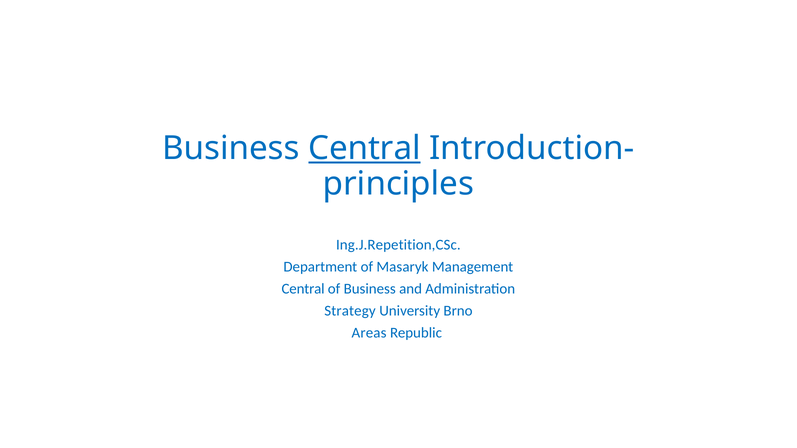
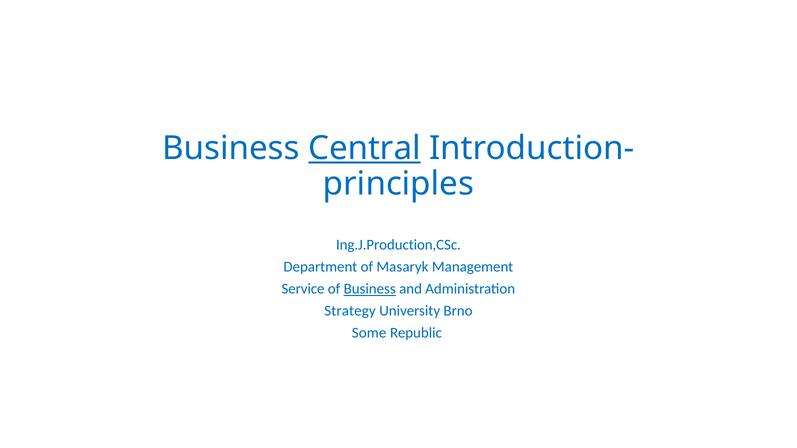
Ing.J.Repetition,CSc: Ing.J.Repetition,CSc -> Ing.J.Production,CSc
Central at (303, 289): Central -> Service
Business at (370, 289) underline: none -> present
Areas: Areas -> Some
